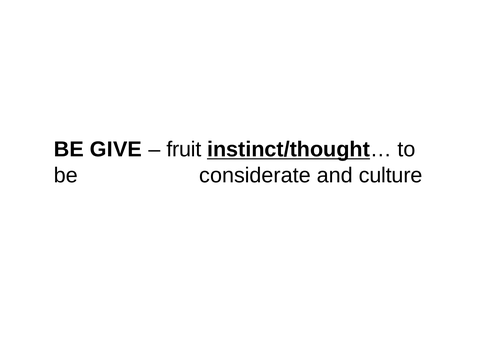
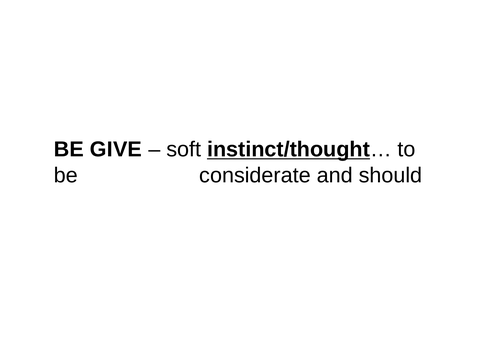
fruit: fruit -> soft
culture: culture -> should
